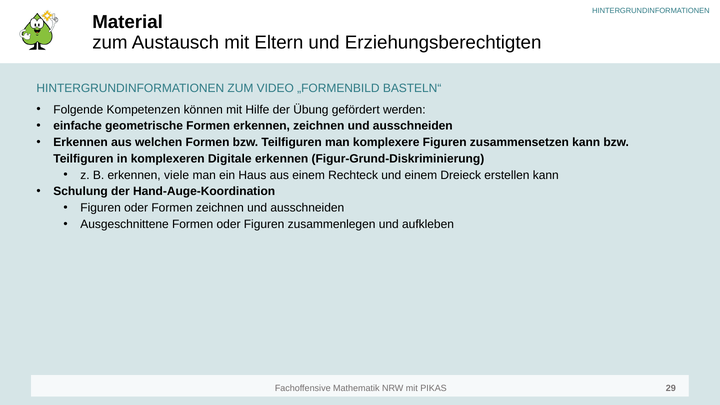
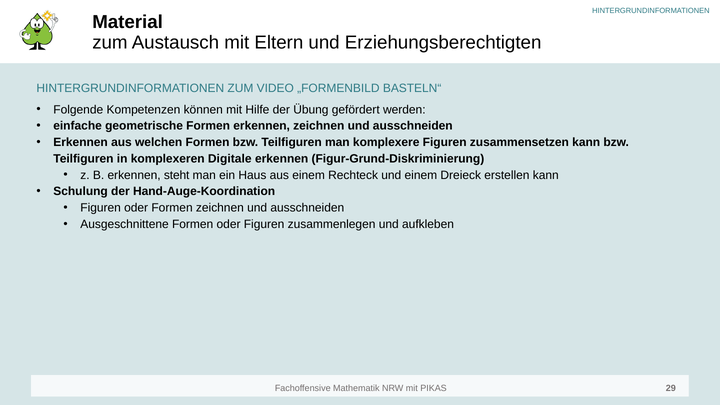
viele: viele -> steht
